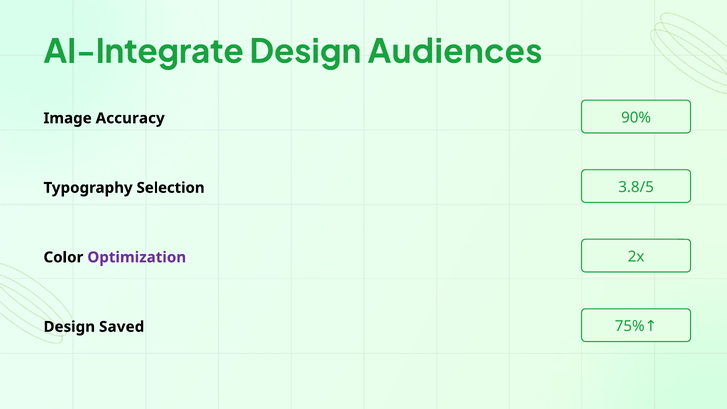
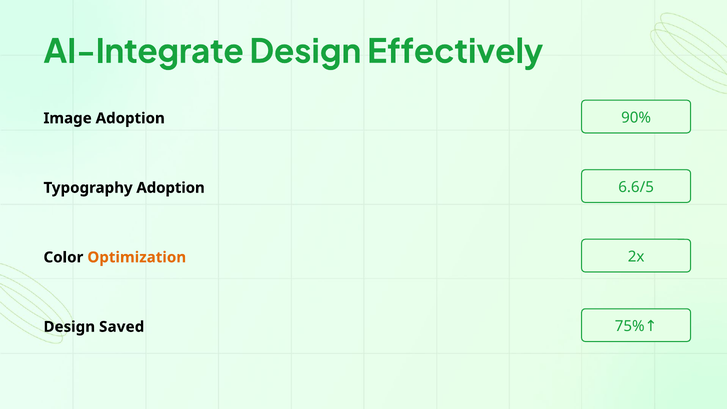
Audiences: Audiences -> Effectively
Image Accuracy: Accuracy -> Adoption
3.8/5: 3.8/5 -> 6.6/5
Typography Selection: Selection -> Adoption
Optimization colour: purple -> orange
